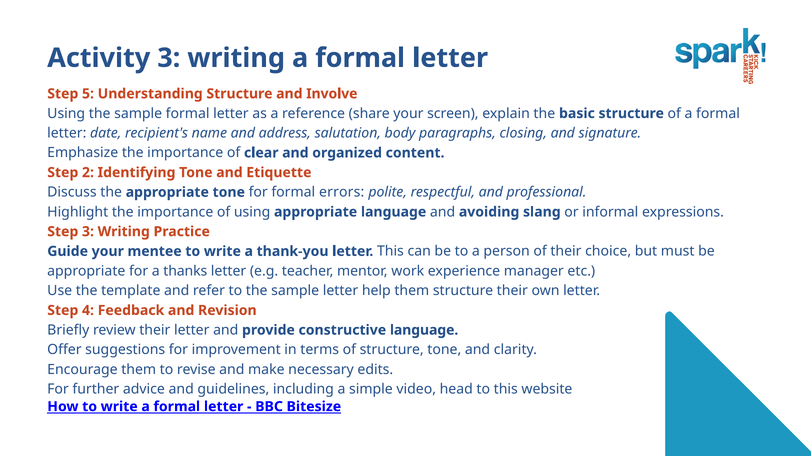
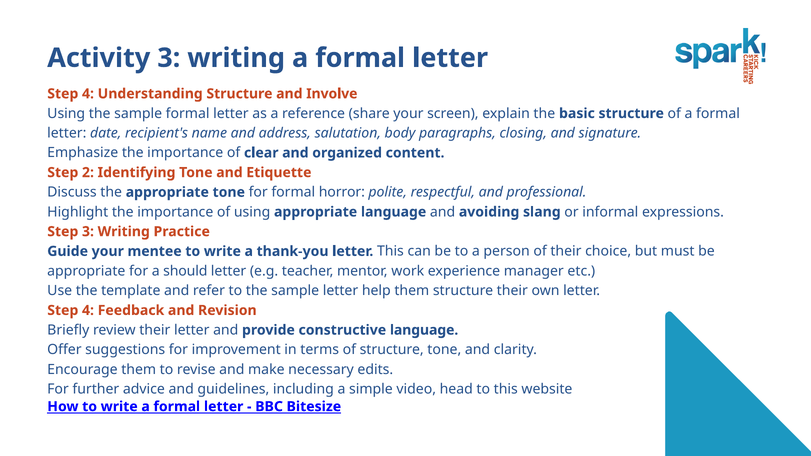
5 at (88, 94): 5 -> 4
errors: errors -> horror
thanks: thanks -> should
